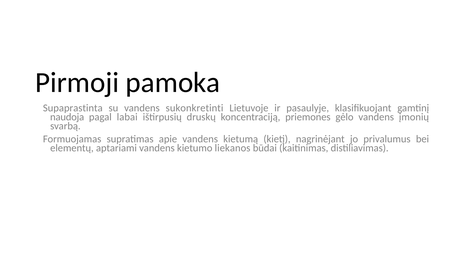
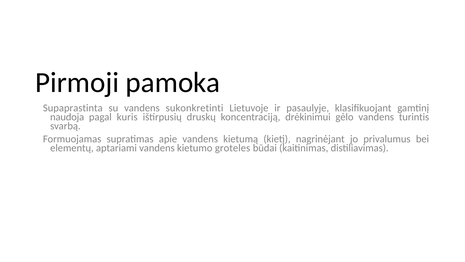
labai: labai -> kuris
priemones: priemones -> drėkinimui
įmonių: įmonių -> turintis
liekanos: liekanos -> groteles
